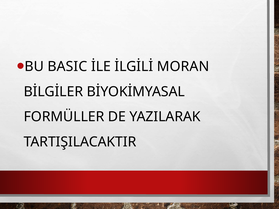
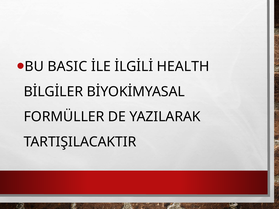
MORAN: MORAN -> HEALTH
